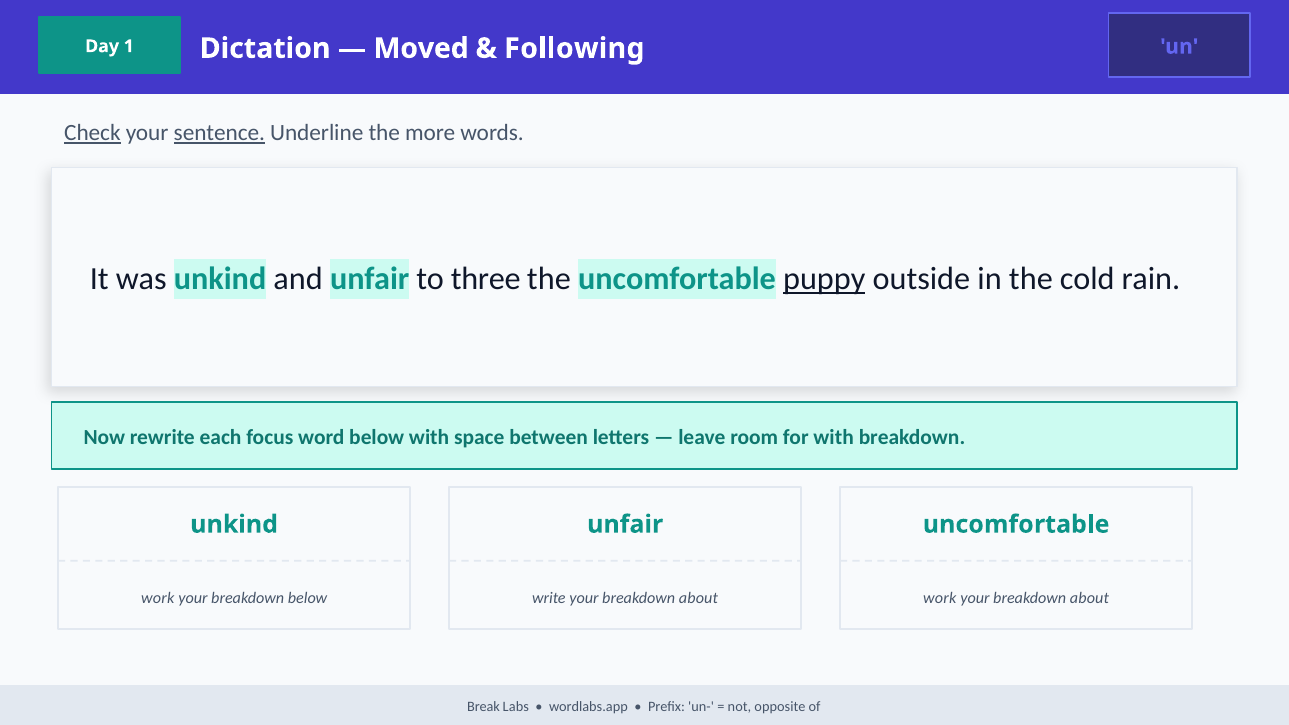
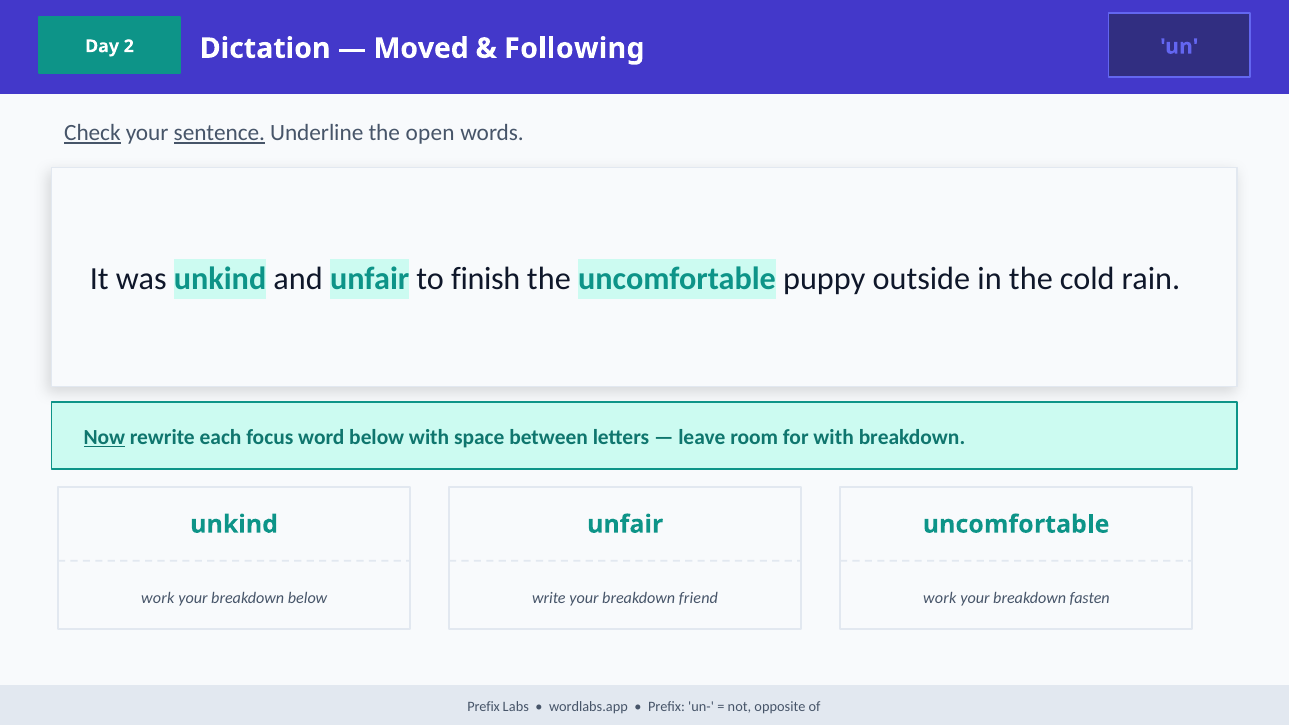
1: 1 -> 2
more: more -> open
three: three -> finish
puppy underline: present -> none
Now underline: none -> present
write your breakdown about: about -> friend
about at (1089, 598): about -> fasten
Break at (484, 707): Break -> Prefix
